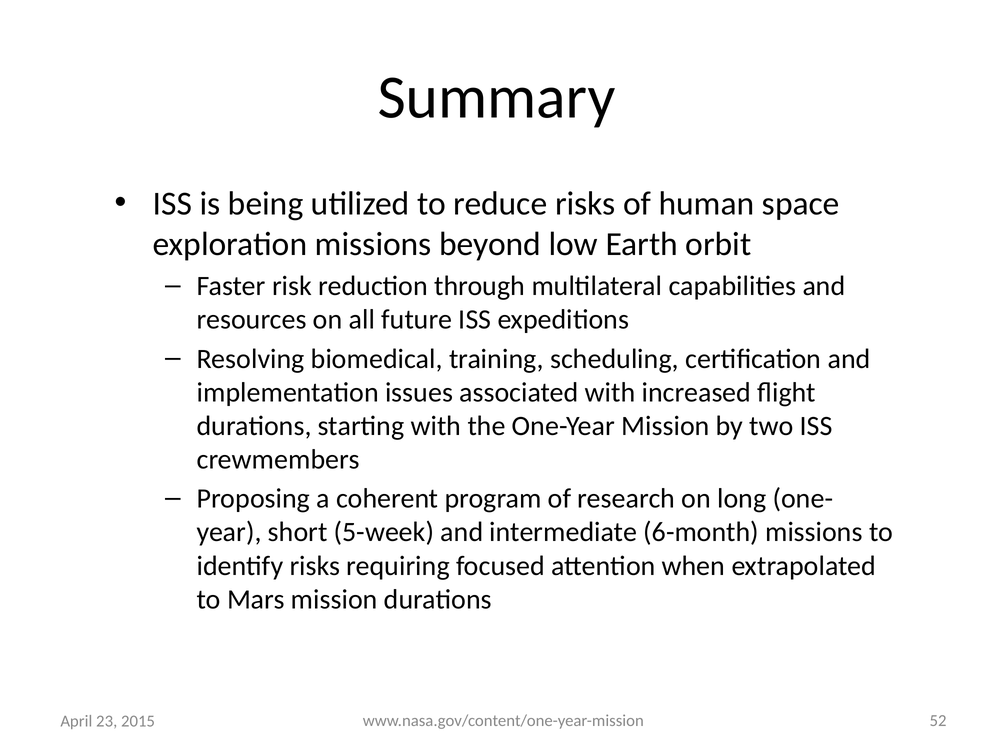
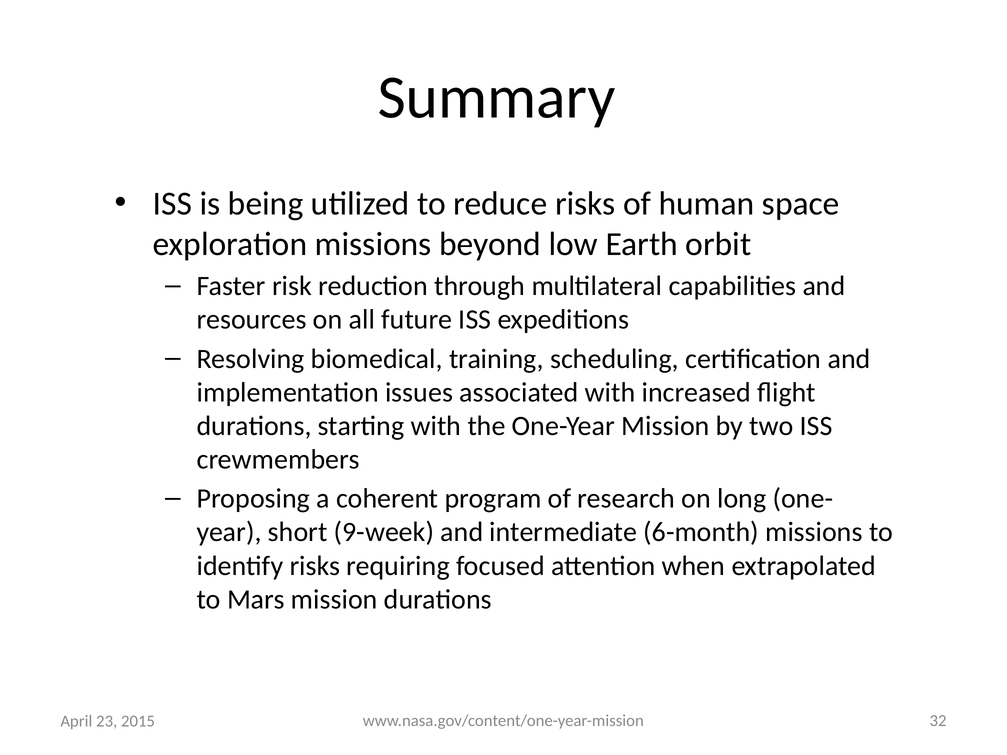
5-week: 5-week -> 9-week
52: 52 -> 32
